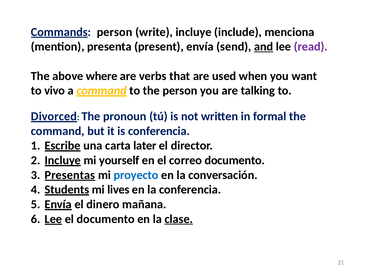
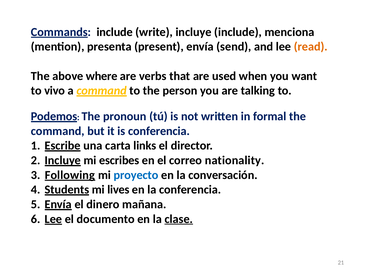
Commands person: person -> include
and underline: present -> none
read colour: purple -> orange
Divorced: Divorced -> Podemos
later: later -> links
yourself: yourself -> escribes
correo documento: documento -> nationality
Presentas: Presentas -> Following
